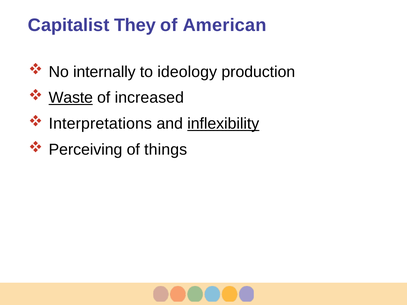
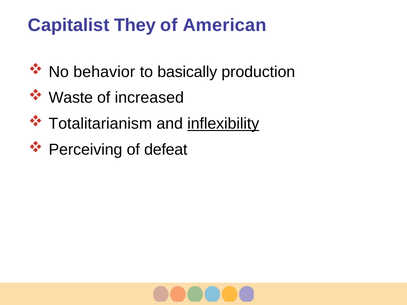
internally: internally -> behavior
ideology: ideology -> basically
Waste underline: present -> none
Interpretations: Interpretations -> Totalitarianism
things: things -> defeat
